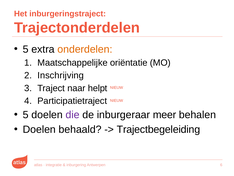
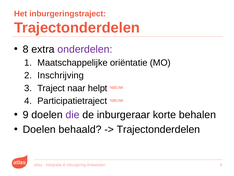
5 at (26, 49): 5 -> 8
onderdelen colour: orange -> purple
5 at (26, 115): 5 -> 9
meer: meer -> korte
Trajectbegeleiding at (158, 129): Trajectbegeleiding -> Trajectonderdelen
